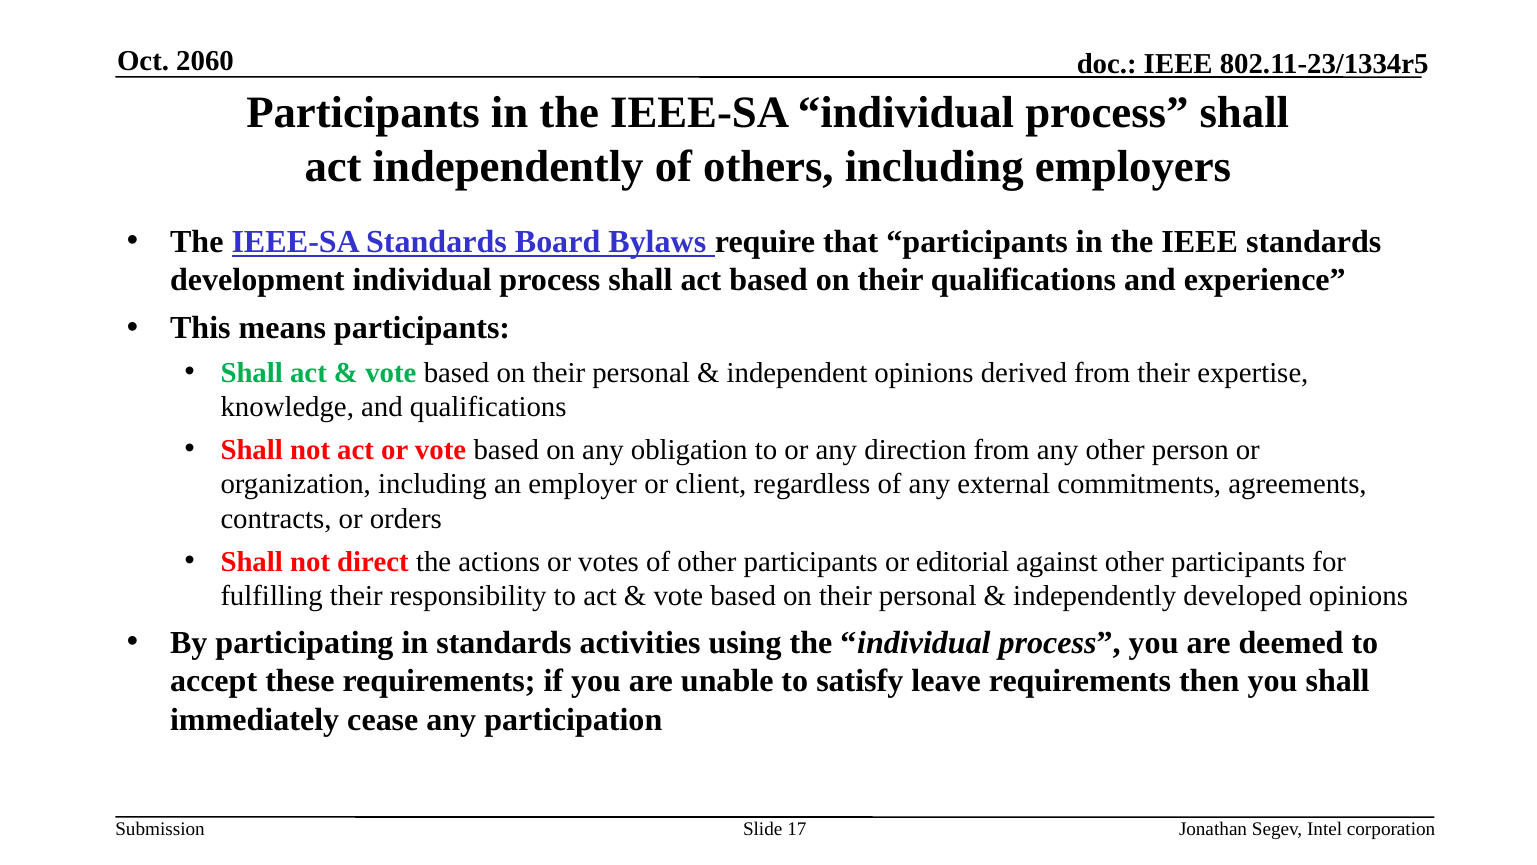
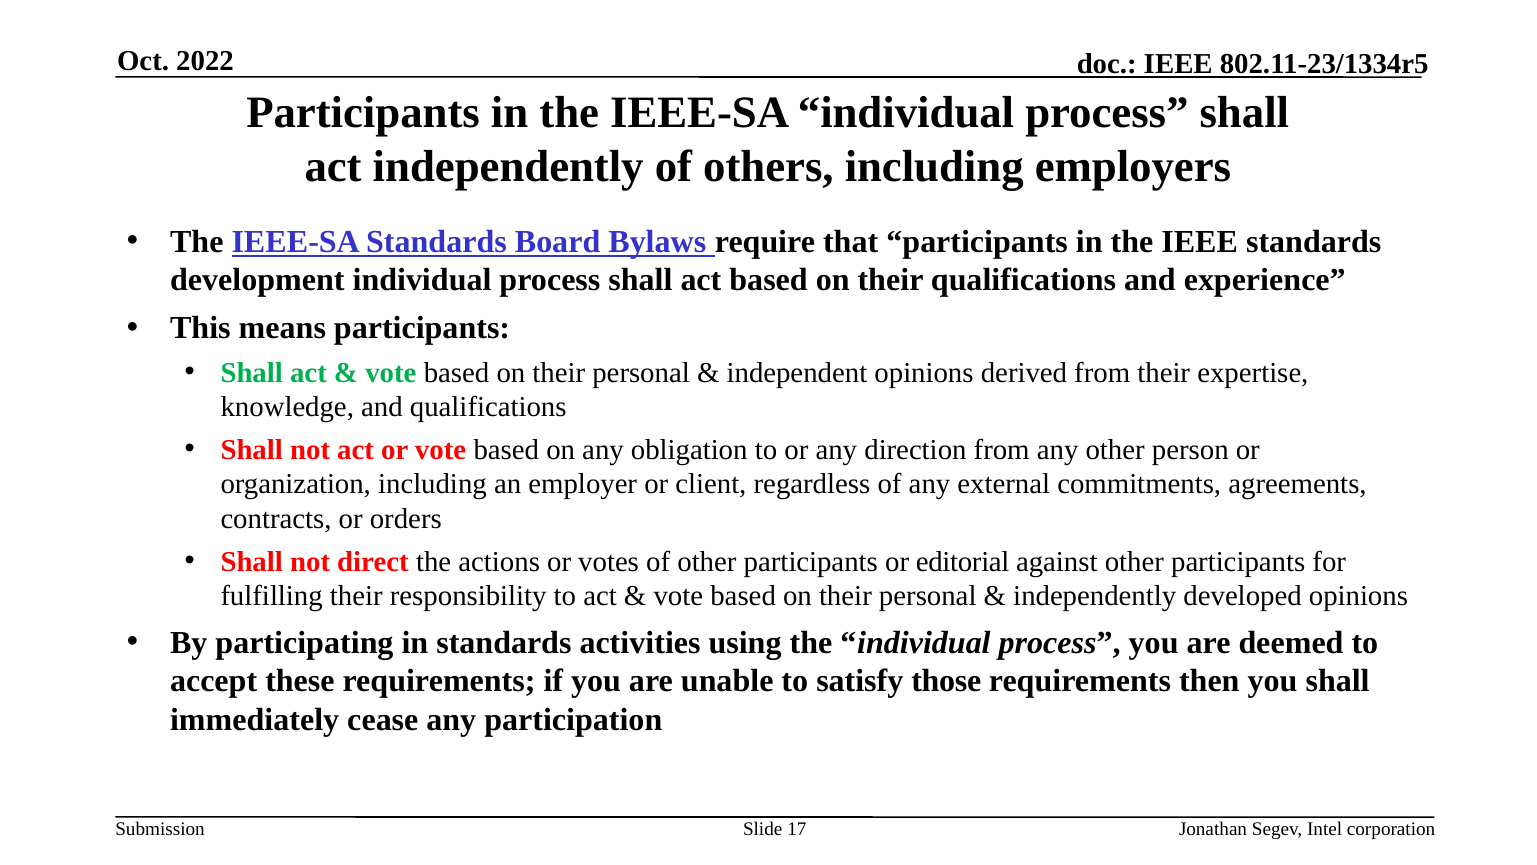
2060: 2060 -> 2022
leave: leave -> those
